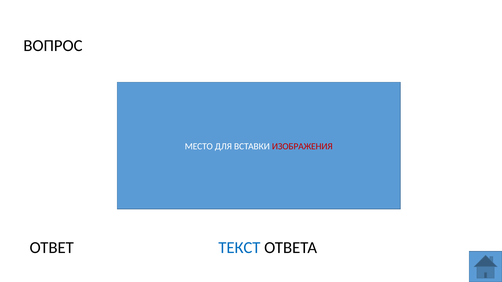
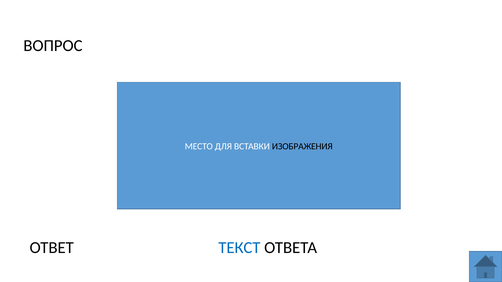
ИЗОБРАЖЕНИЯ colour: red -> black
